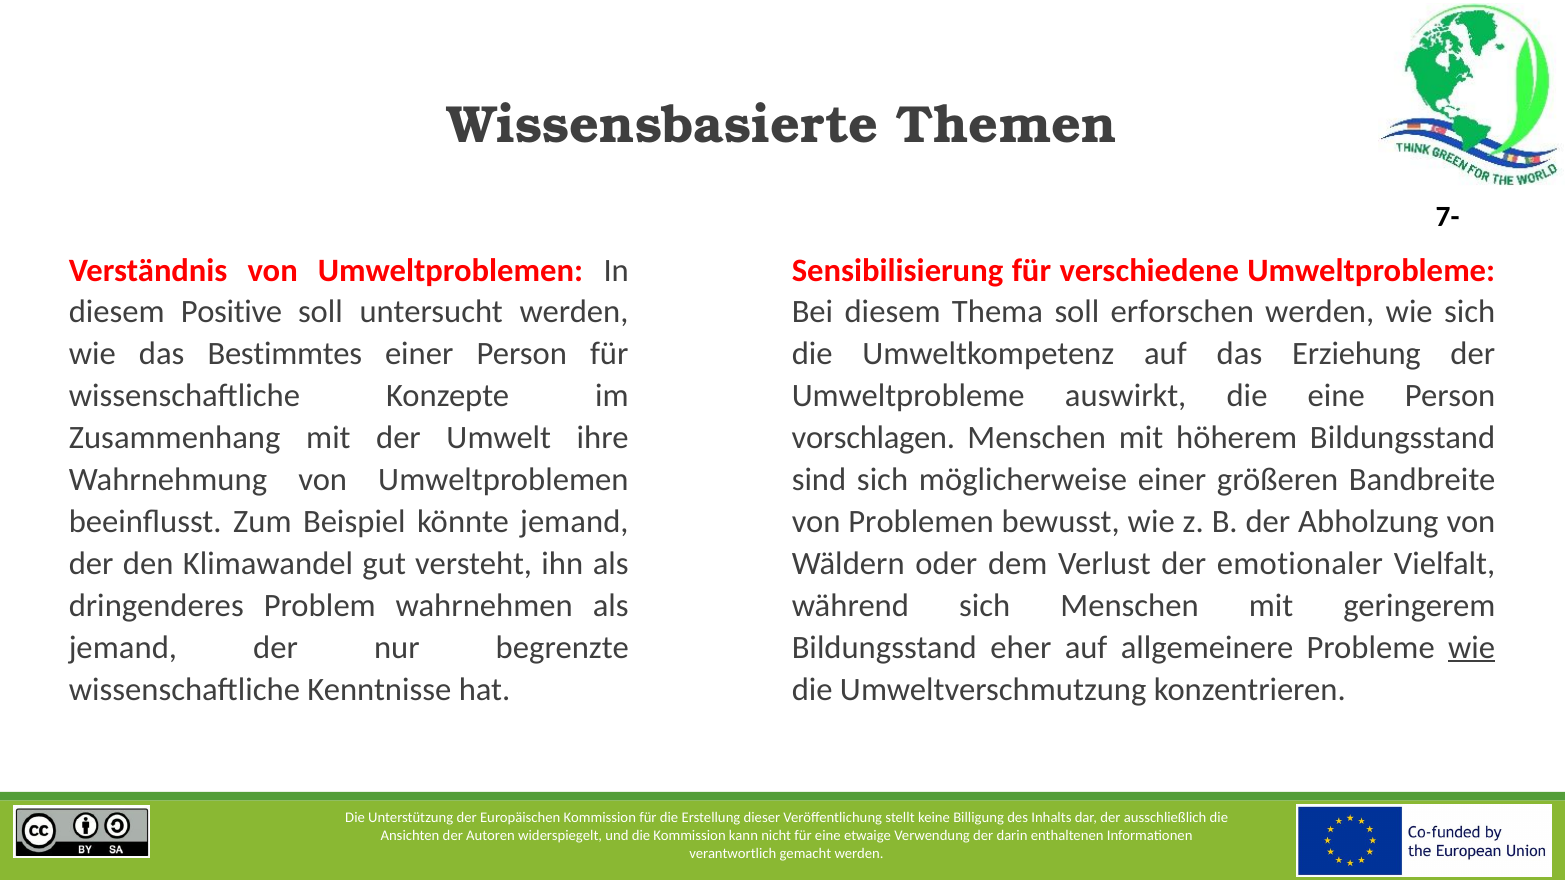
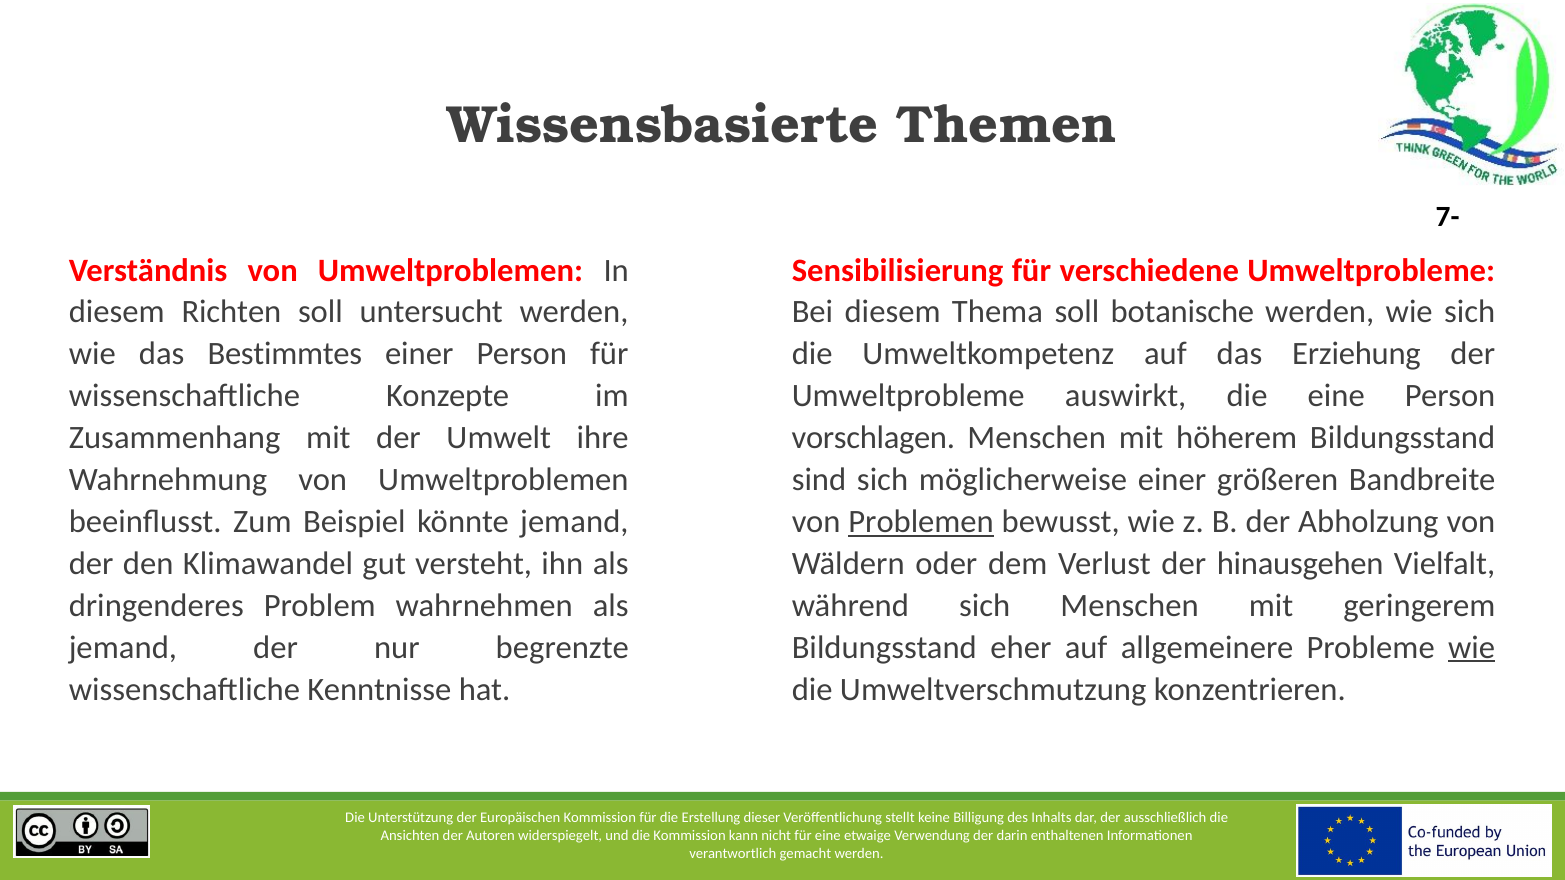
Positive: Positive -> Richten
erforschen: erforschen -> botanische
Problemen underline: none -> present
emotionaler: emotionaler -> hinausgehen
